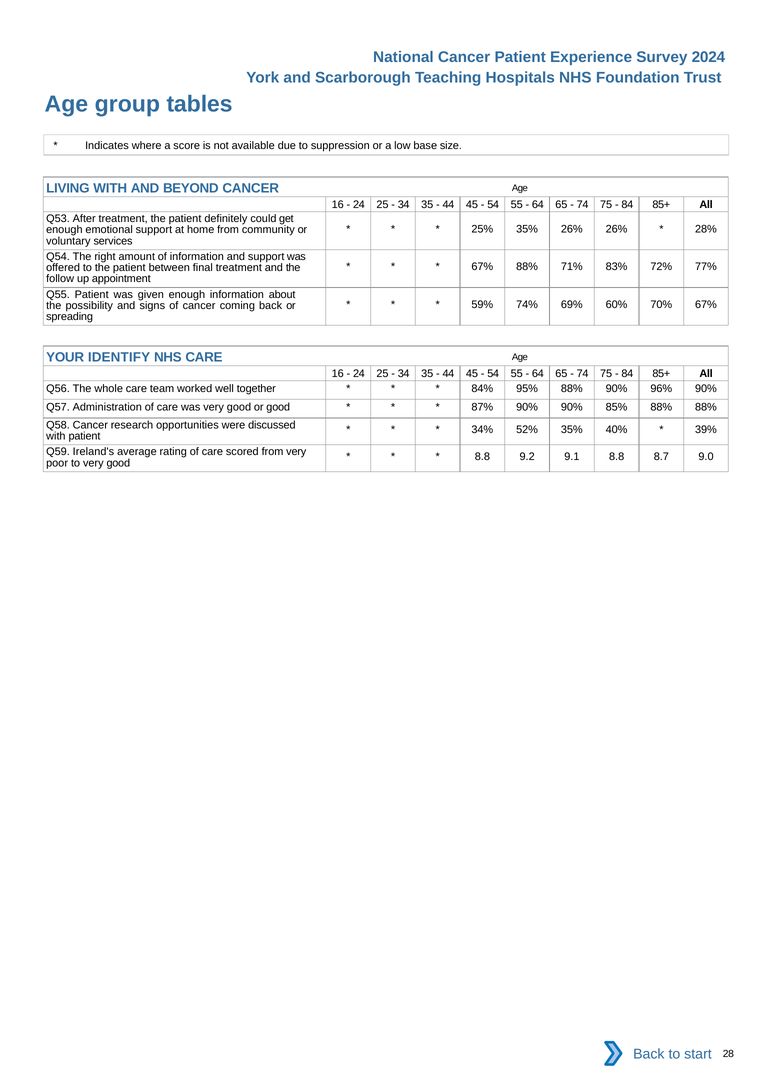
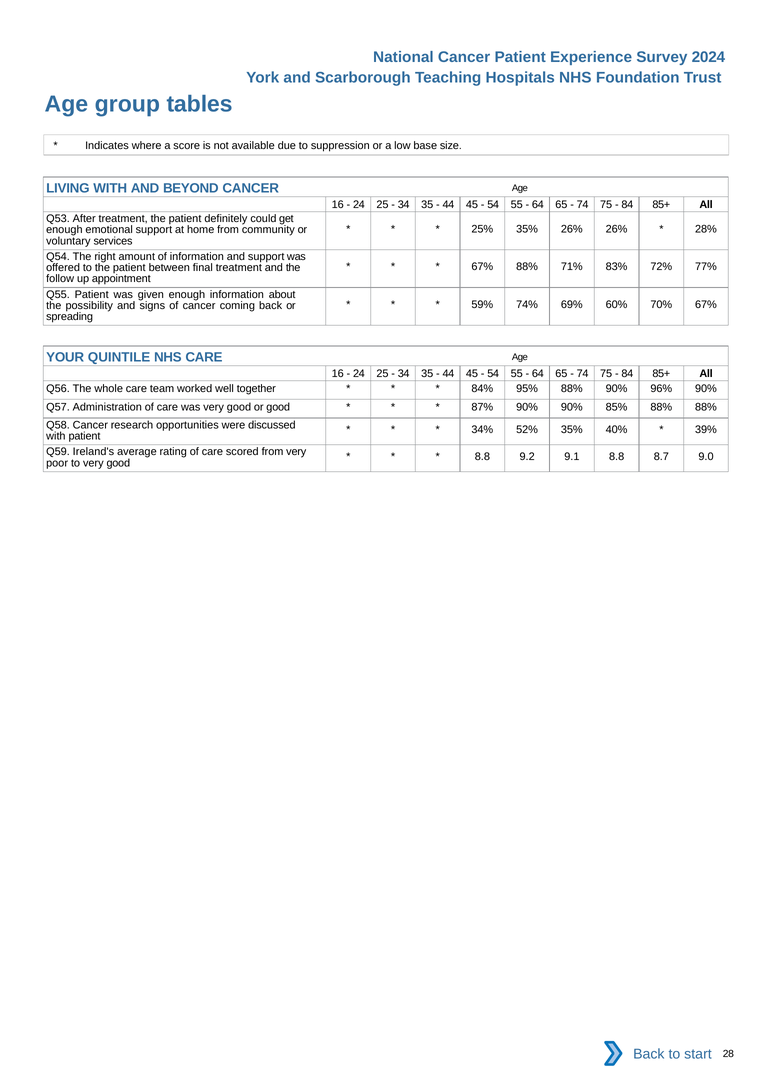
IDENTIFY: IDENTIFY -> QUINTILE
